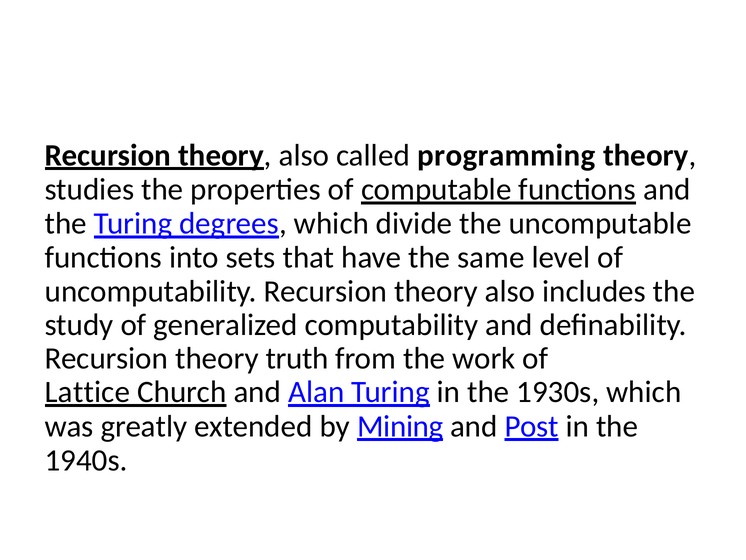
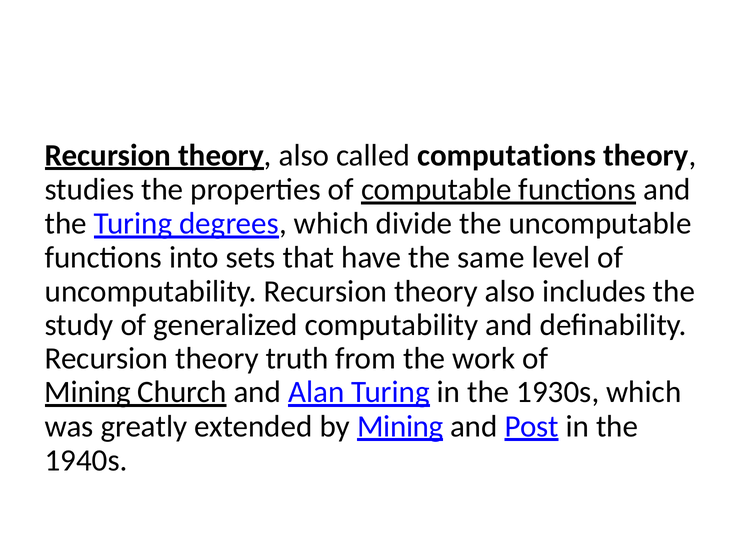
programming: programming -> computations
Lattice at (87, 392): Lattice -> Mining
